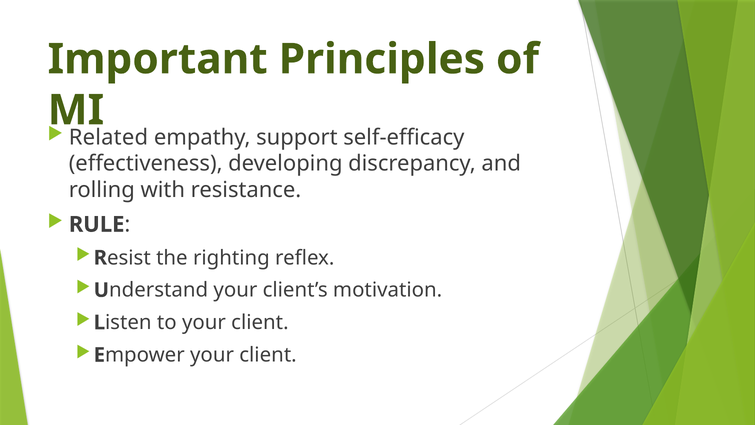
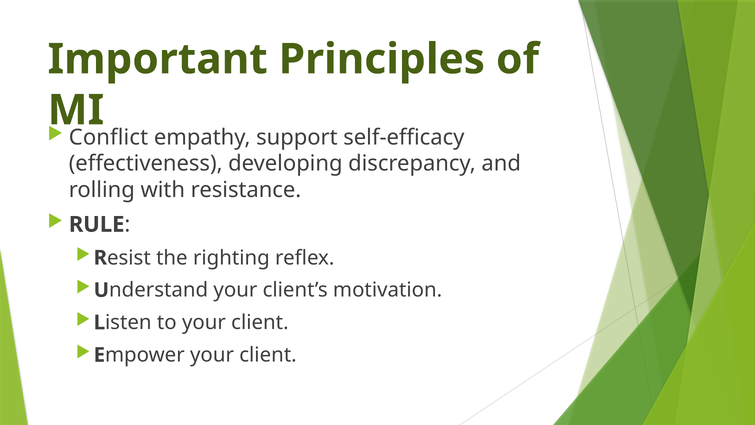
Related: Related -> Conflict
